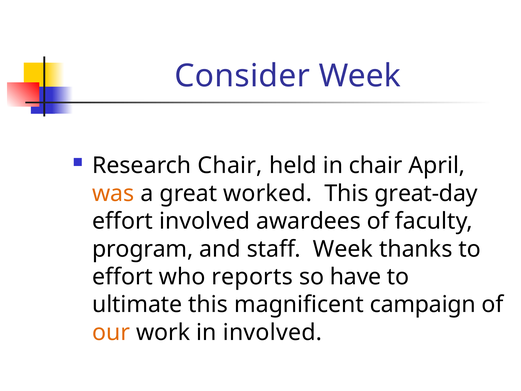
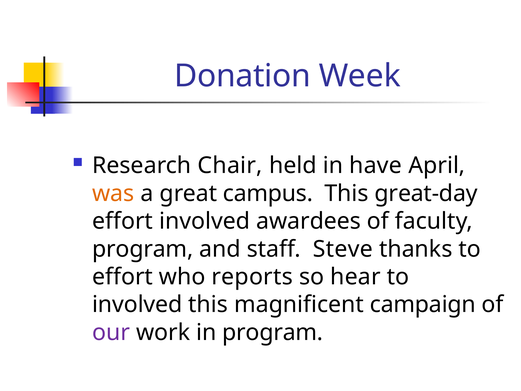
Consider: Consider -> Donation
in chair: chair -> have
worked: worked -> campus
staff Week: Week -> Steve
have: have -> hear
ultimate at (137, 304): ultimate -> involved
our colour: orange -> purple
in involved: involved -> program
